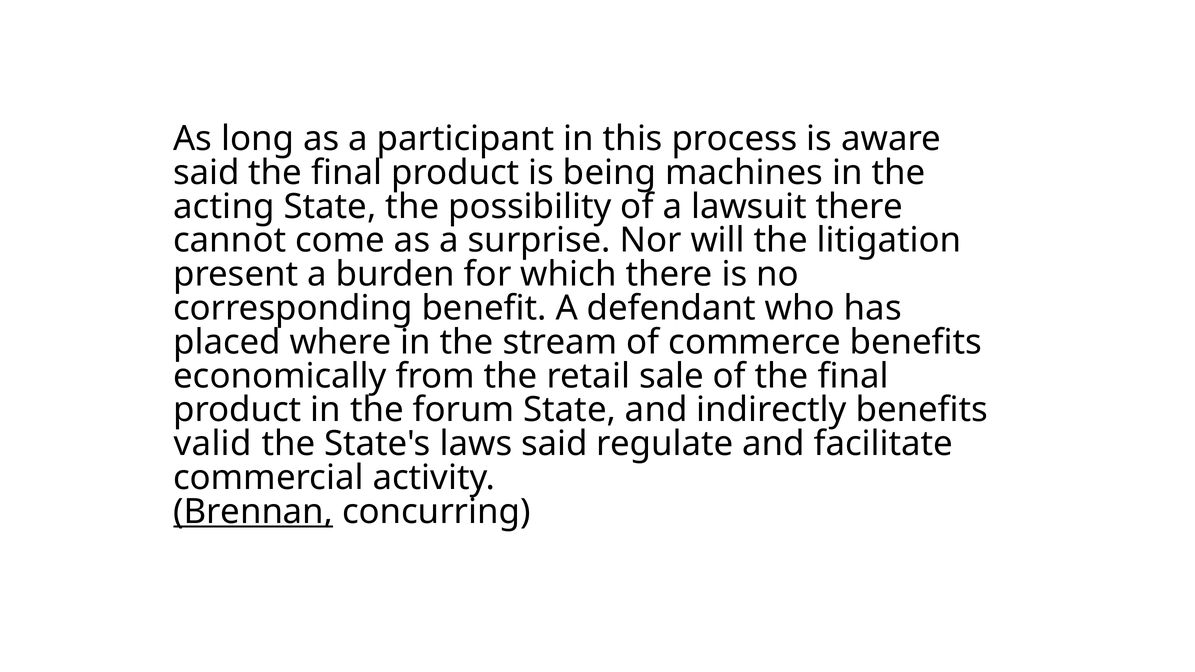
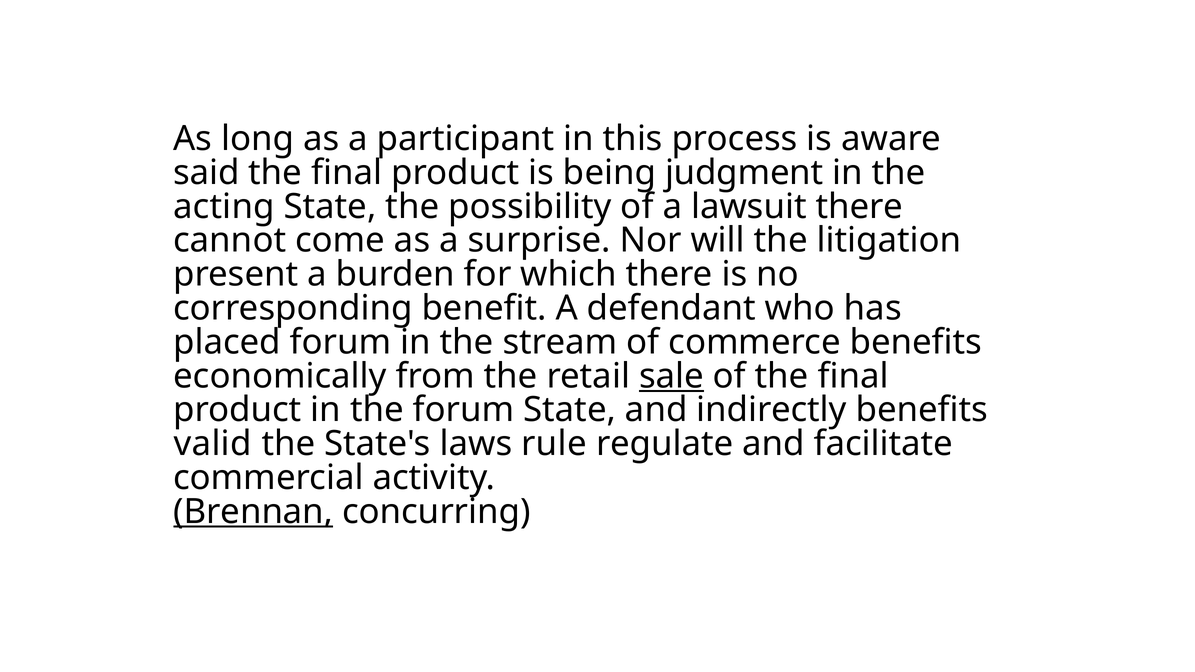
machines: machines -> judgment
placed where: where -> forum
sale underline: none -> present
laws said: said -> rule
